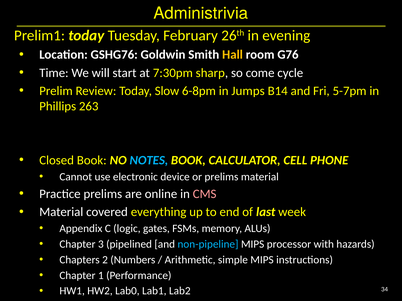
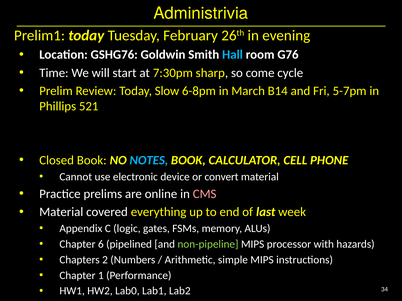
Hall colour: yellow -> light blue
Jumps: Jumps -> March
263: 263 -> 521
or prelims: prelims -> convert
3: 3 -> 6
non-pipeline colour: light blue -> light green
